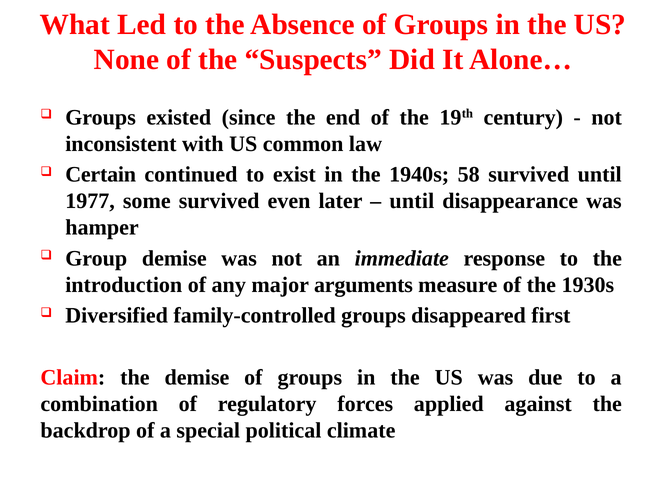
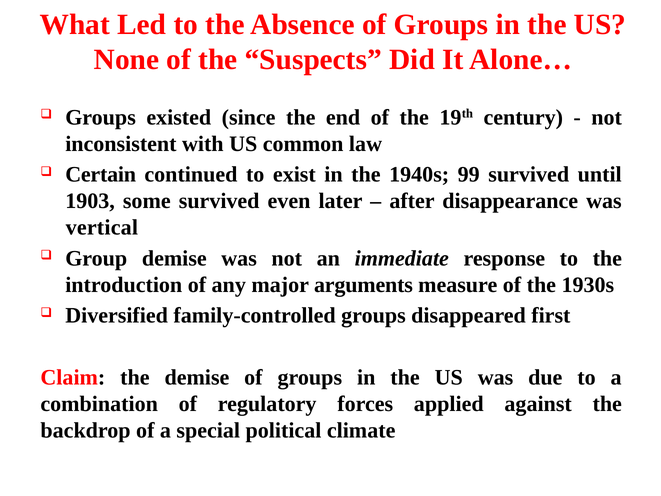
58: 58 -> 99
1977: 1977 -> 1903
until at (412, 201): until -> after
hamper: hamper -> vertical
